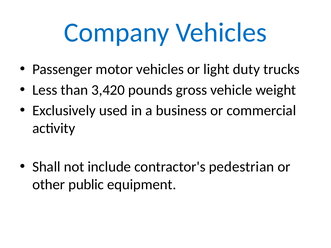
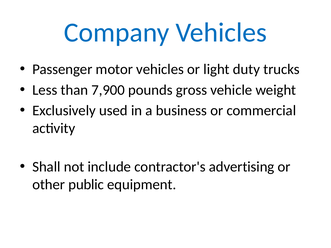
3,420: 3,420 -> 7,900
pedestrian: pedestrian -> advertising
